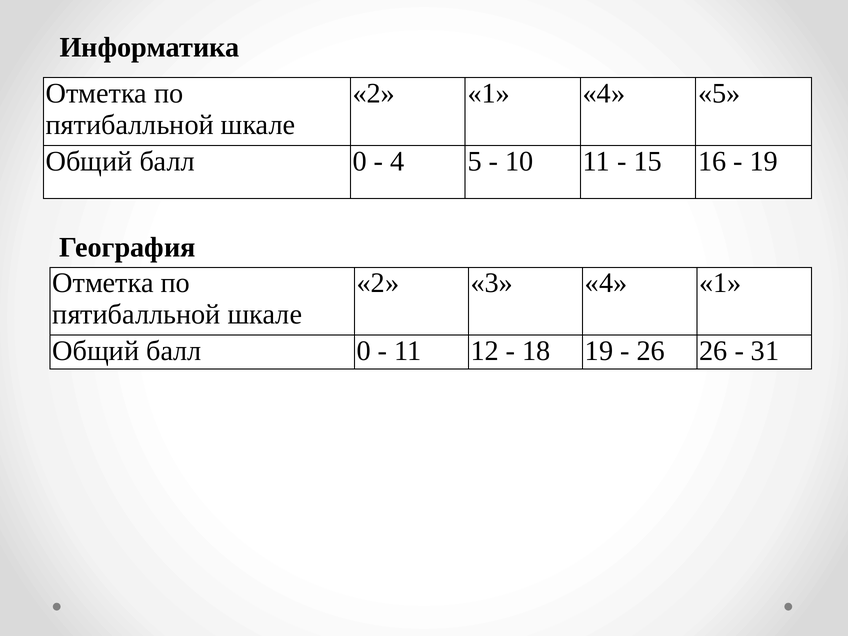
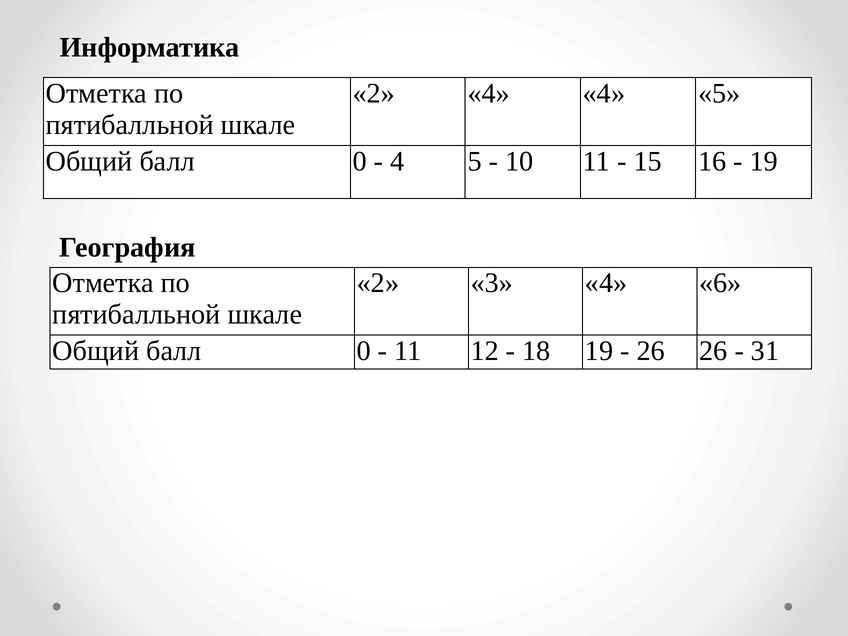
2 1: 1 -> 4
4 1: 1 -> 6
